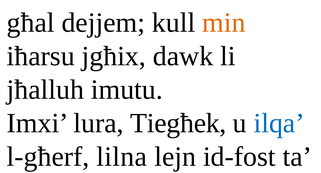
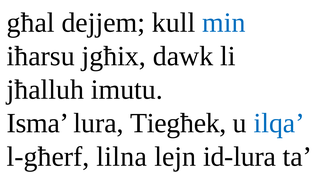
min colour: orange -> blue
Imxi: Imxi -> Isma
id-fost: id-fost -> id-lura
